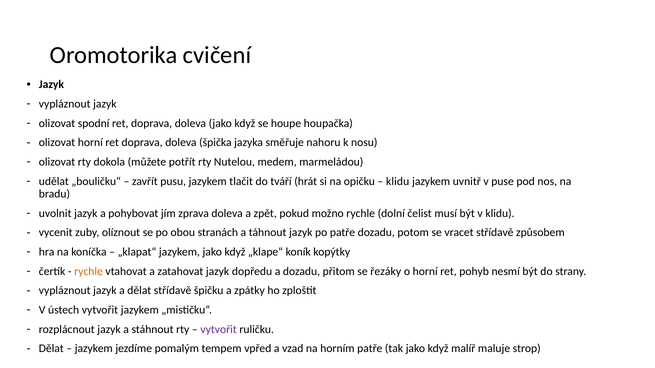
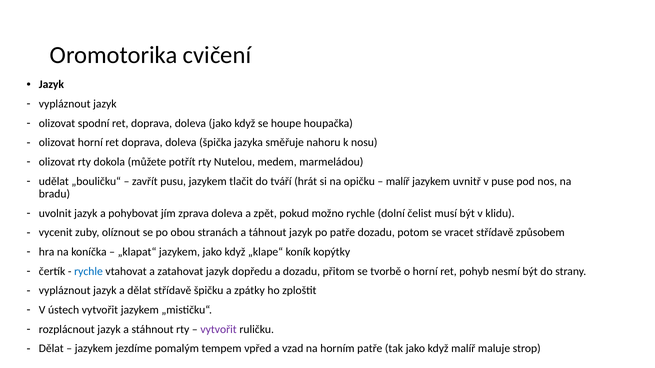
klidu at (398, 182): klidu -> malíř
rychle at (88, 272) colour: orange -> blue
řezáky: řezáky -> tvorbě
